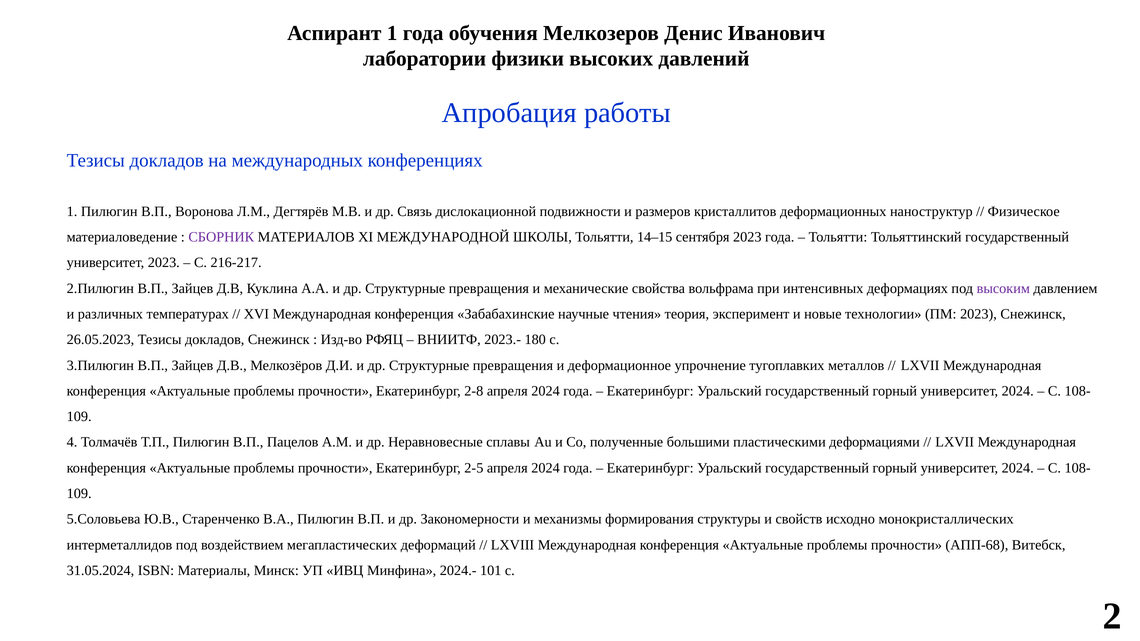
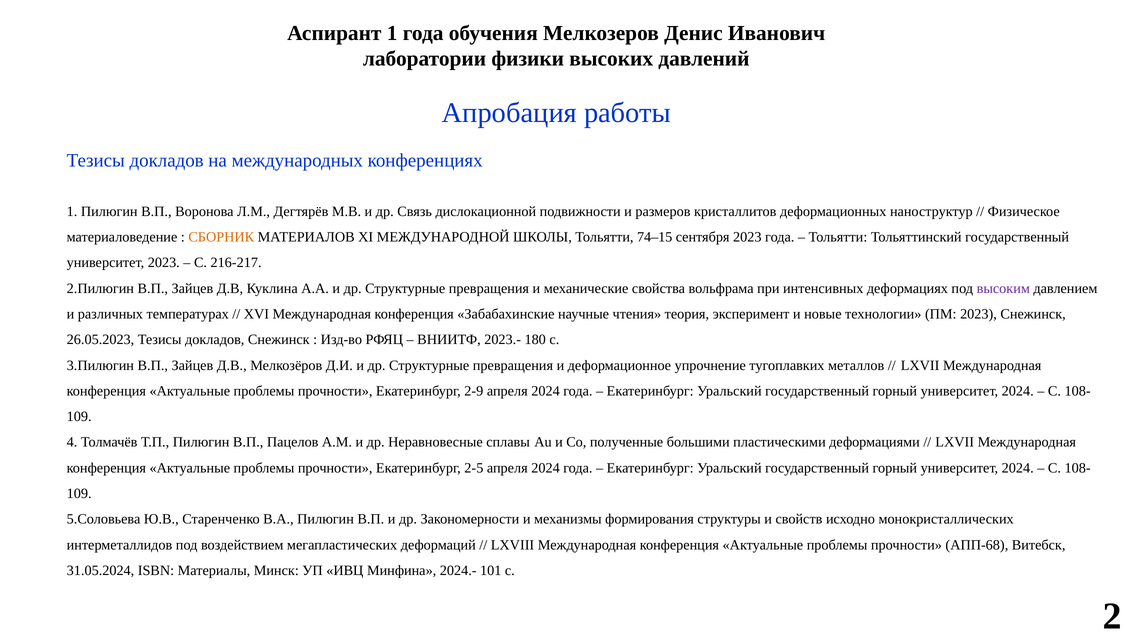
СБОРНИК colour: purple -> orange
14–15: 14–15 -> 74–15
2-8: 2-8 -> 2-9
